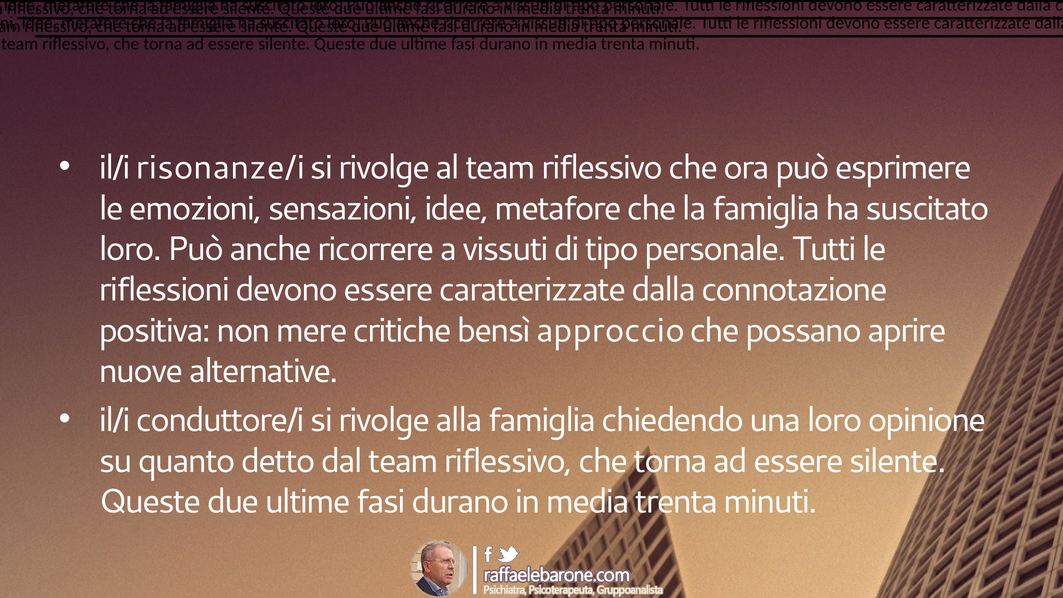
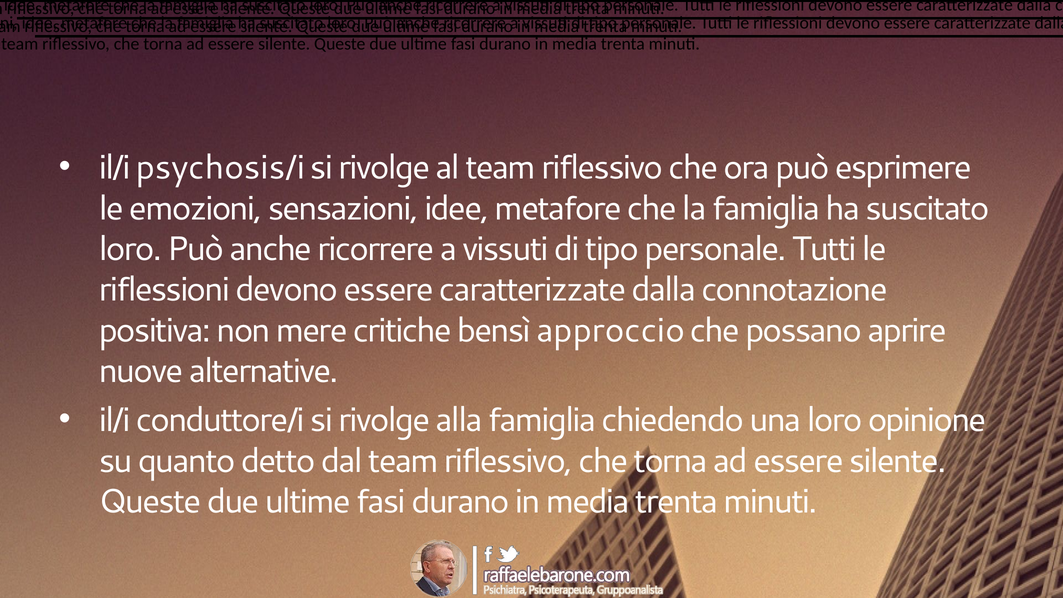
risonanze/i: risonanze/i -> psychosis/i
